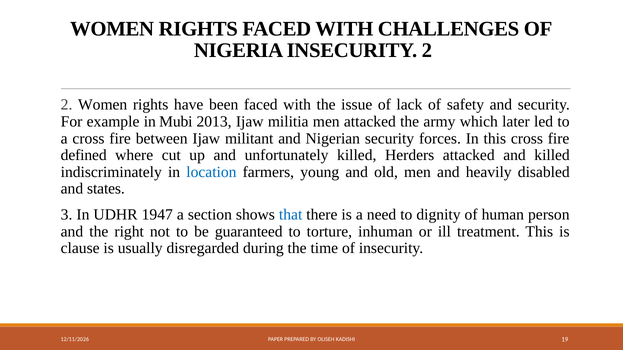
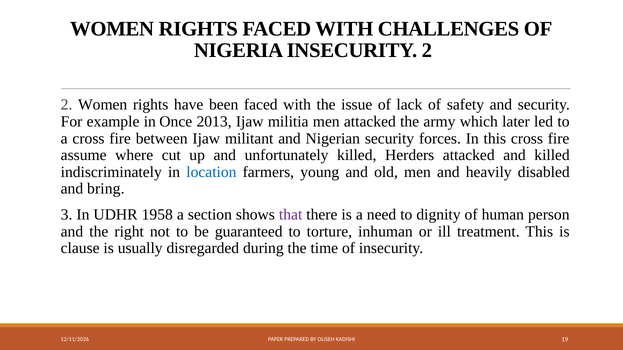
Mubi: Mubi -> Once
defined: defined -> assume
states: states -> bring
1947: 1947 -> 1958
that colour: blue -> purple
